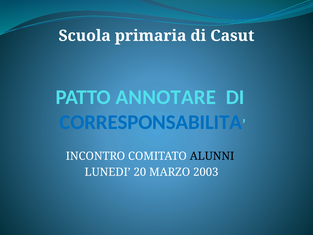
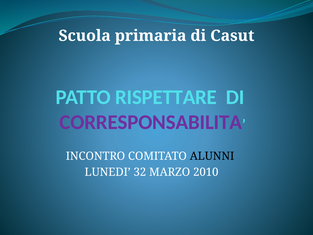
ANNOTARE: ANNOTARE -> RISPETTARE
CORRESPONSABILITA colour: blue -> purple
20: 20 -> 32
2003: 2003 -> 2010
